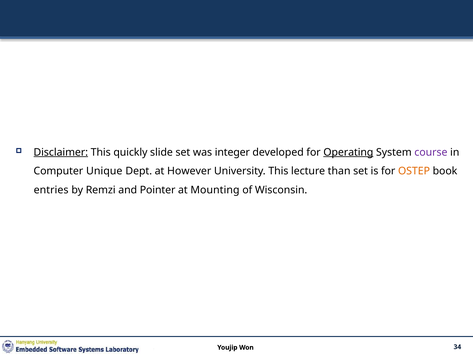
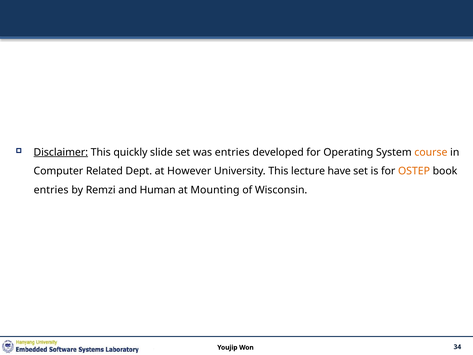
was integer: integer -> entries
Operating underline: present -> none
course colour: purple -> orange
Unique: Unique -> Related
than: than -> have
Pointer: Pointer -> Human
